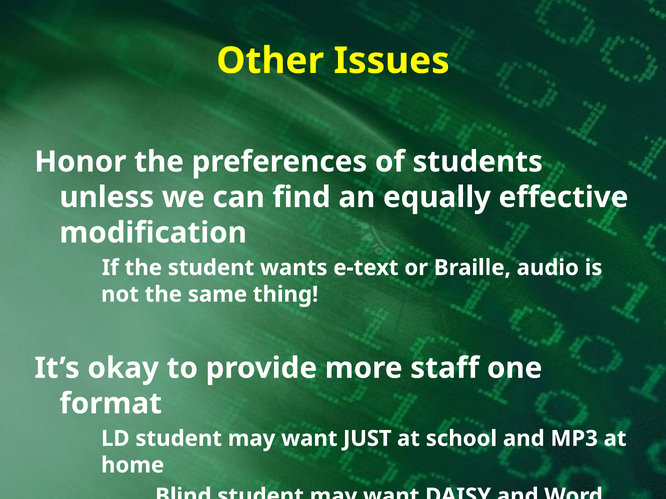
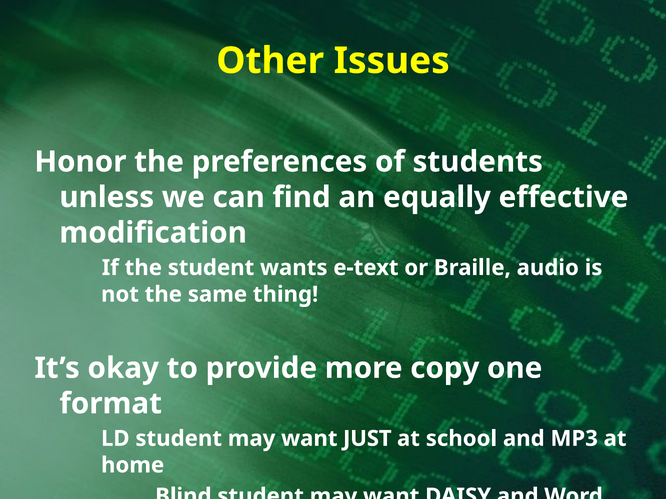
staff: staff -> copy
